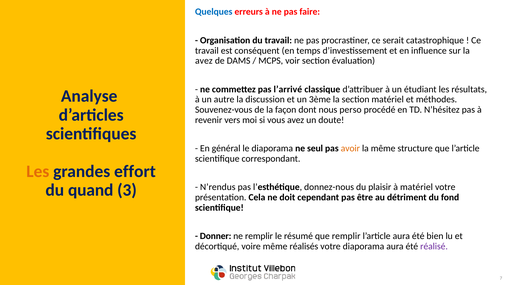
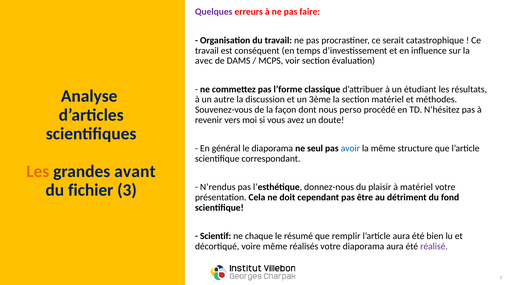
Quelques colour: blue -> purple
avez at (204, 61): avez -> avec
l’arrivé: l’arrivé -> l’forme
avoir colour: orange -> blue
effort: effort -> avant
quand: quand -> fichier
Donner: Donner -> Scientif
ne remplir: remplir -> chaque
